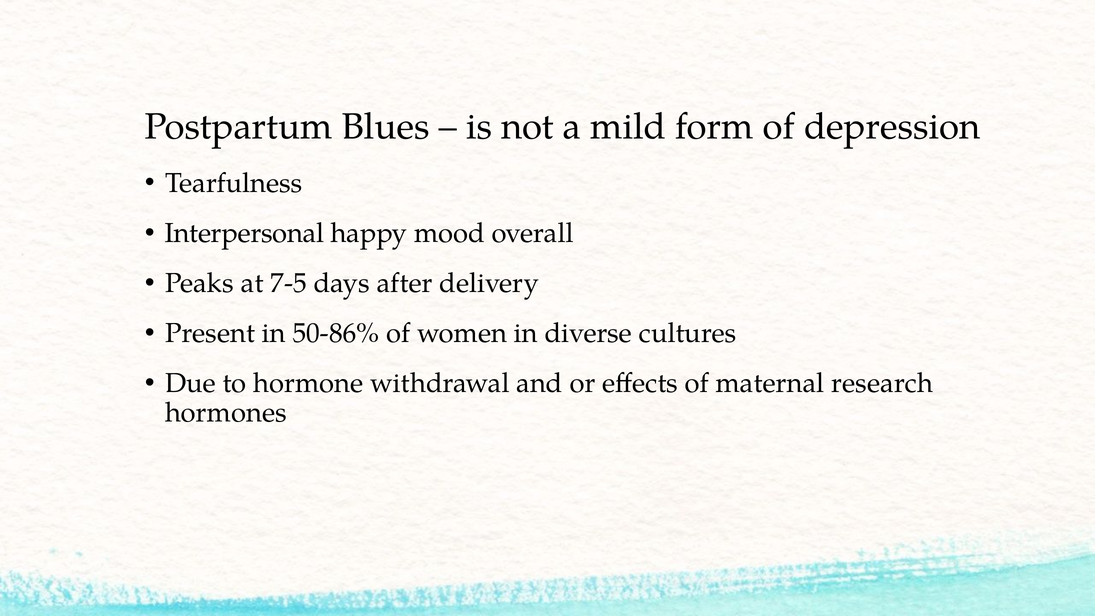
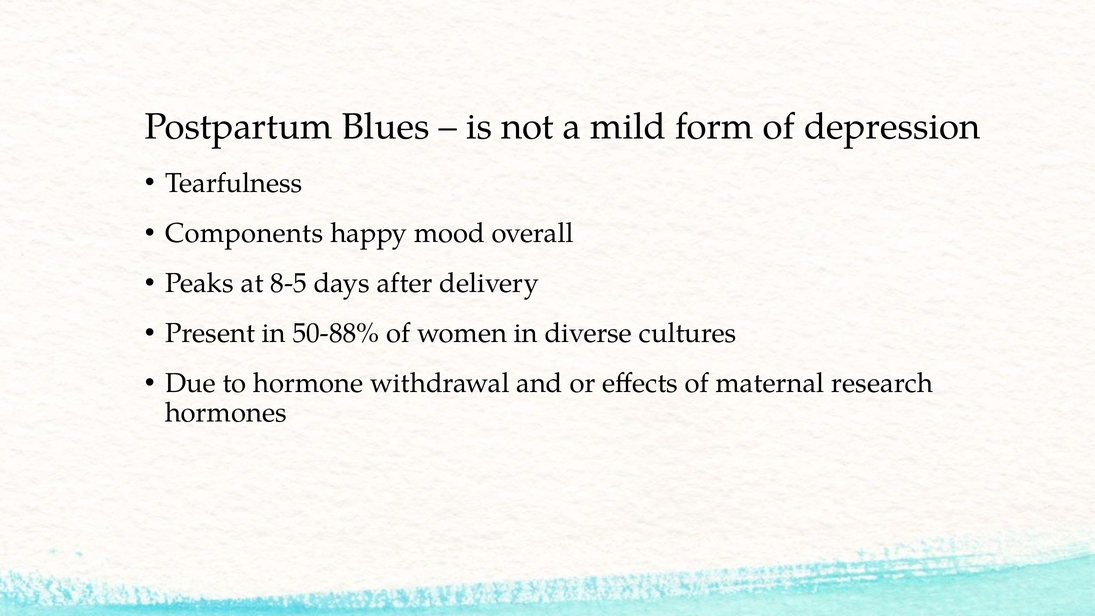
Interpersonal: Interpersonal -> Components
7-5: 7-5 -> 8-5
50-86%: 50-86% -> 50-88%
